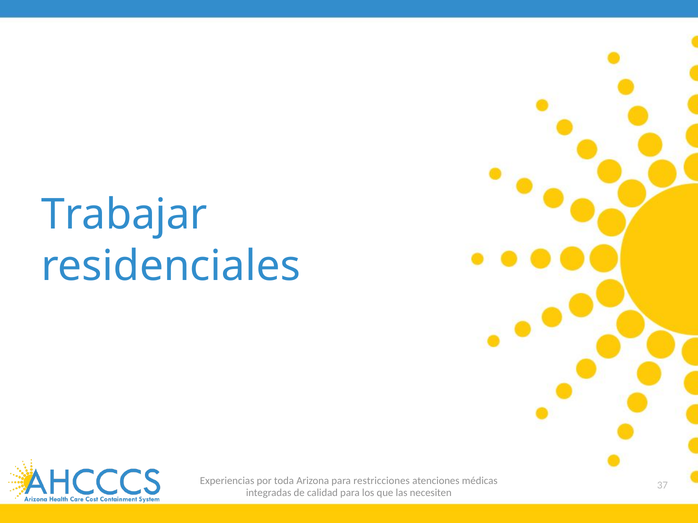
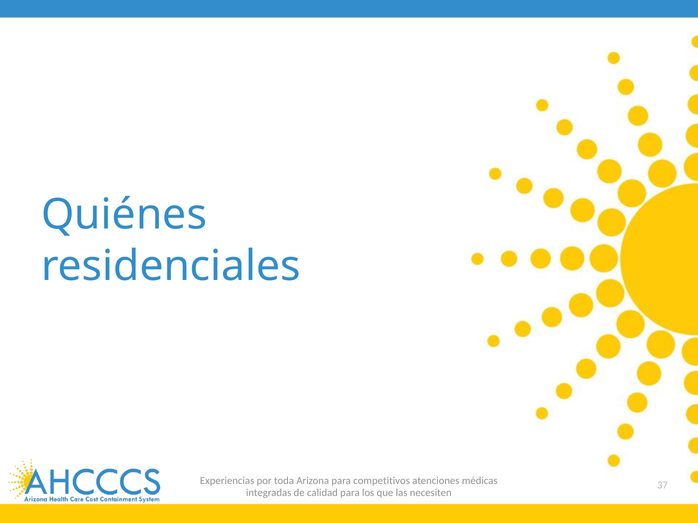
Trabajar: Trabajar -> Quiénes
restricciones: restricciones -> competitivos
